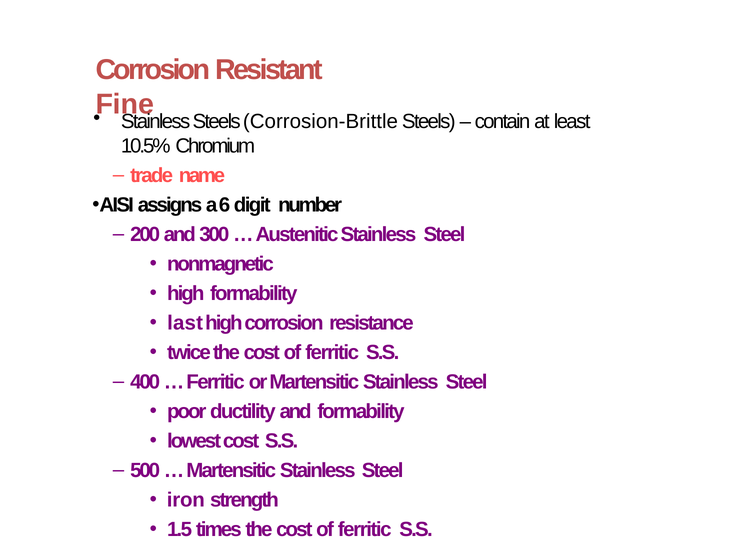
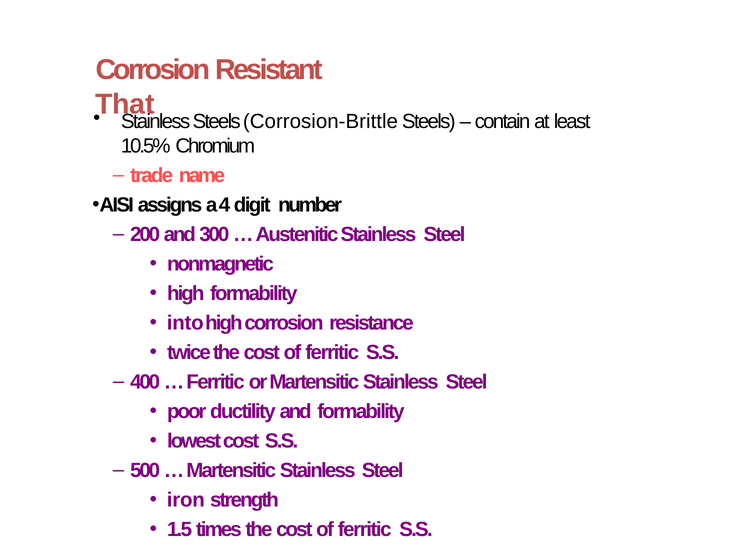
Fine: Fine -> That
6: 6 -> 4
last: last -> into
